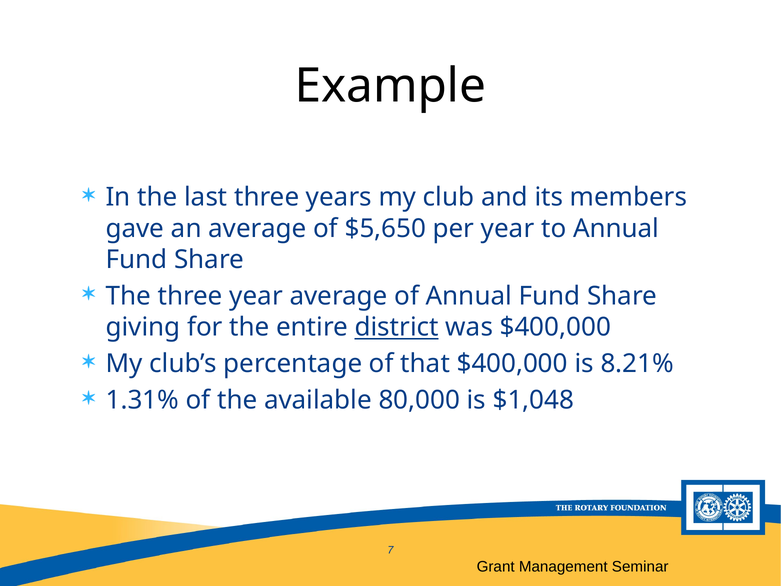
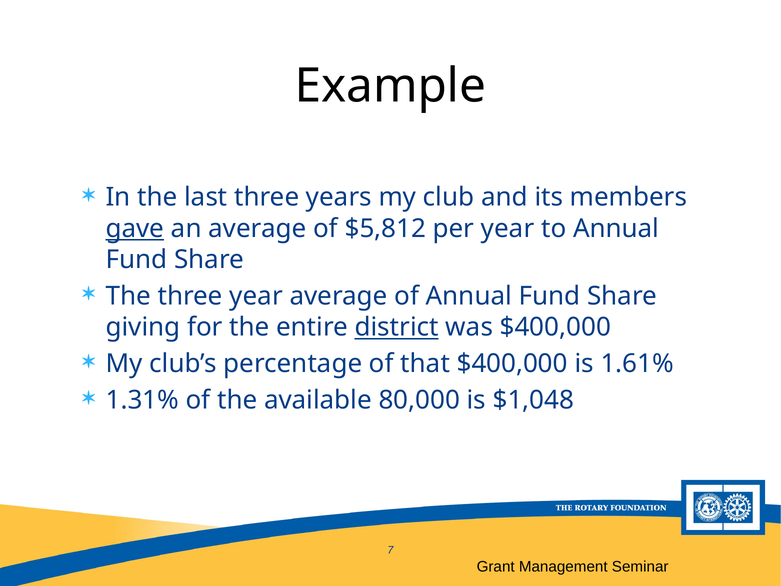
gave underline: none -> present
$5,650: $5,650 -> $5,812
8.21%: 8.21% -> 1.61%
